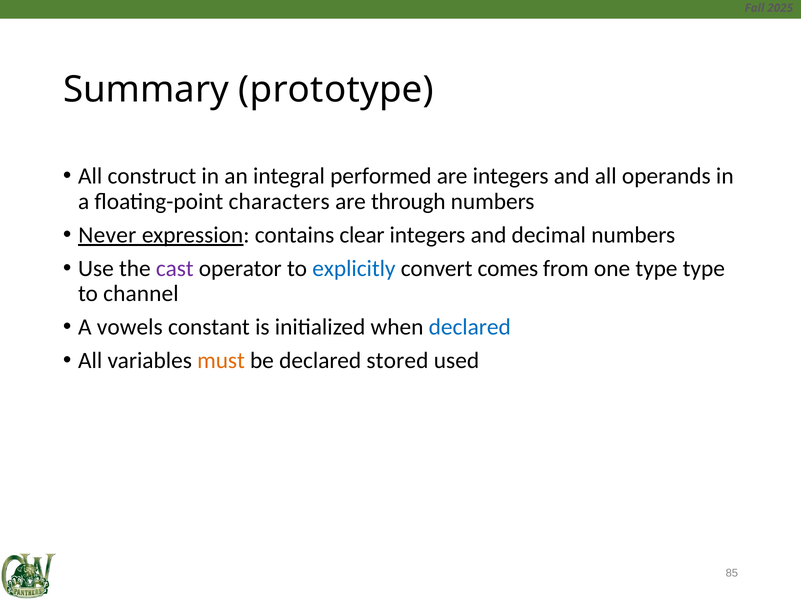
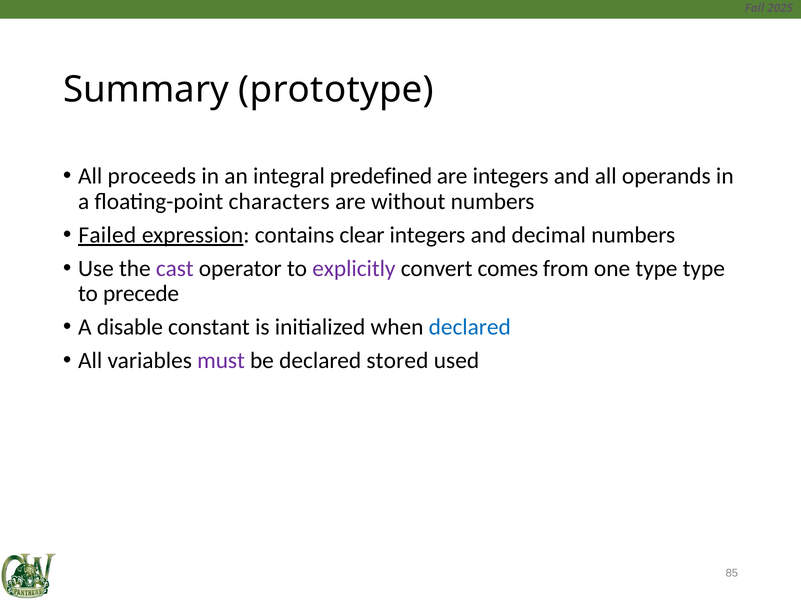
construct: construct -> proceeds
performed: performed -> predefined
through: through -> without
Never: Never -> Failed
explicitly colour: blue -> purple
channel: channel -> precede
vowels: vowels -> disable
must colour: orange -> purple
